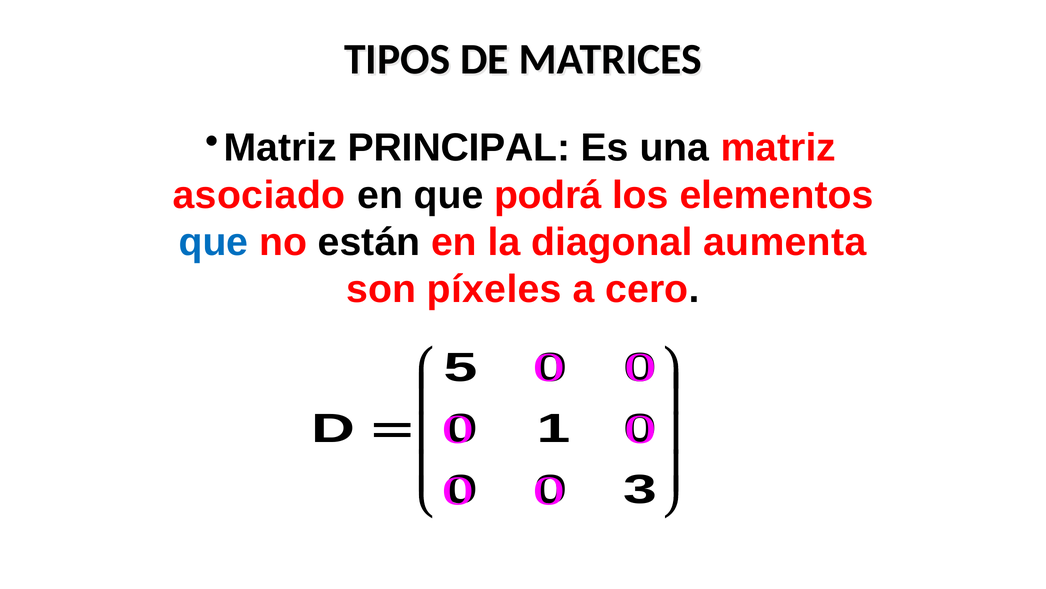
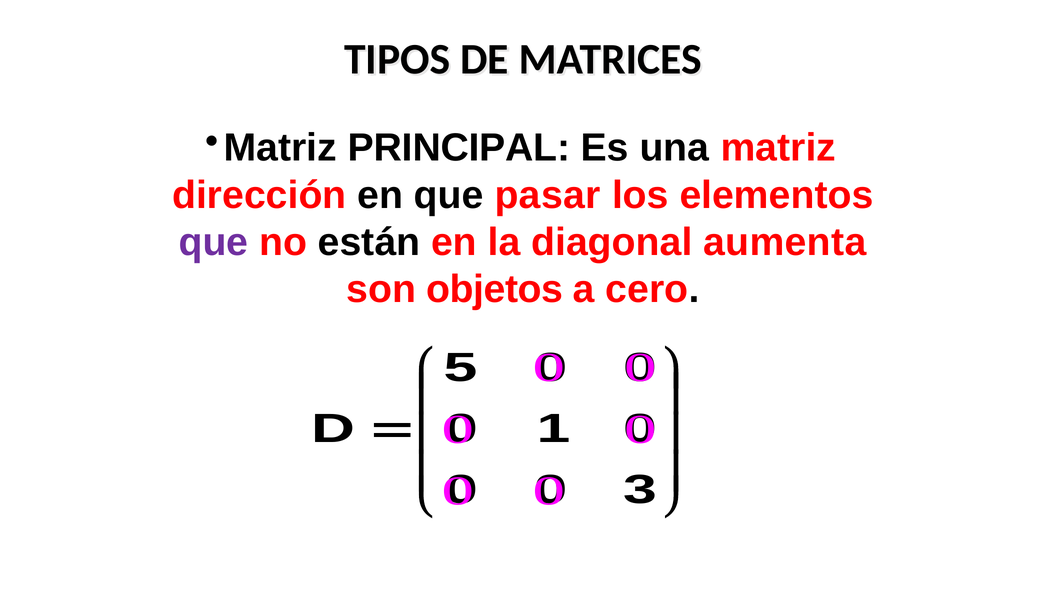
asociado: asociado -> dirección
podrá: podrá -> pasar
que at (213, 242) colour: blue -> purple
píxeles: píxeles -> objetos
